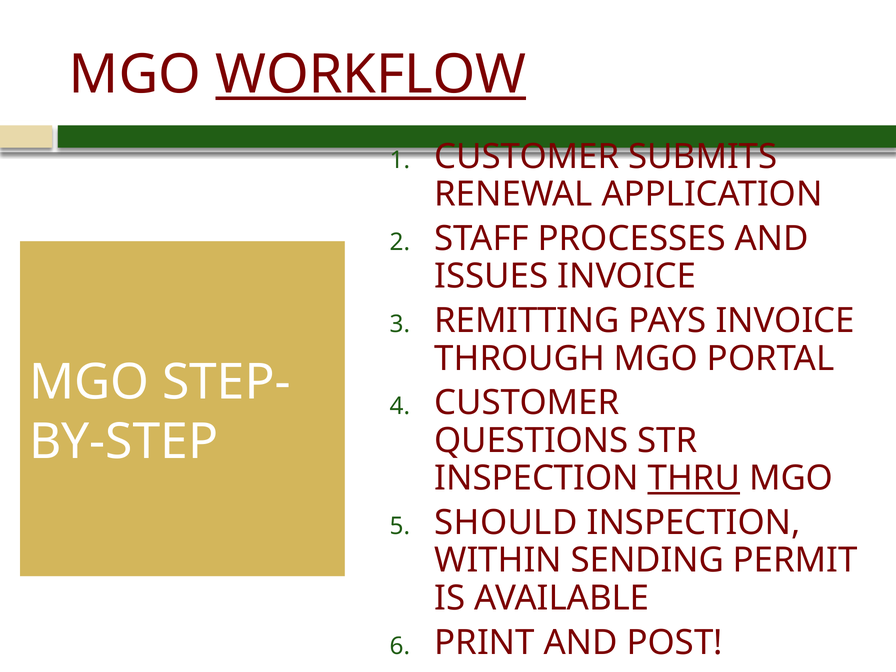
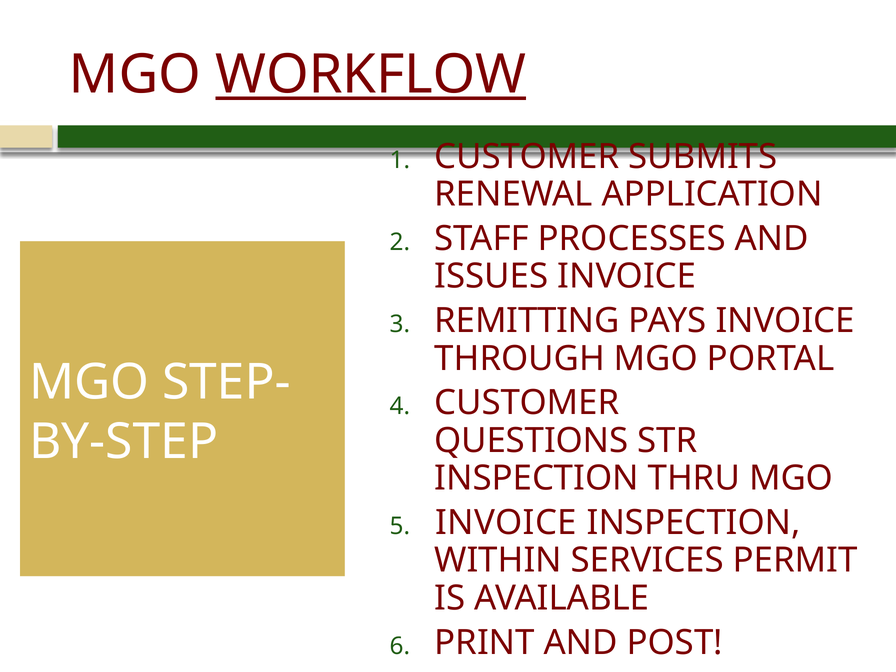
THRU underline: present -> none
SHOULD at (506, 523): SHOULD -> INVOICE
SENDING: SENDING -> SERVICES
